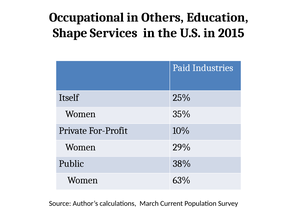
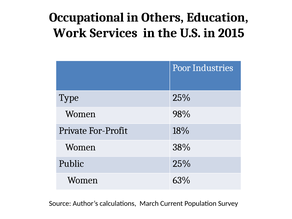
Shape: Shape -> Work
Paid: Paid -> Poor
Itself: Itself -> Type
35%: 35% -> 98%
10%: 10% -> 18%
29%: 29% -> 38%
Public 38%: 38% -> 25%
